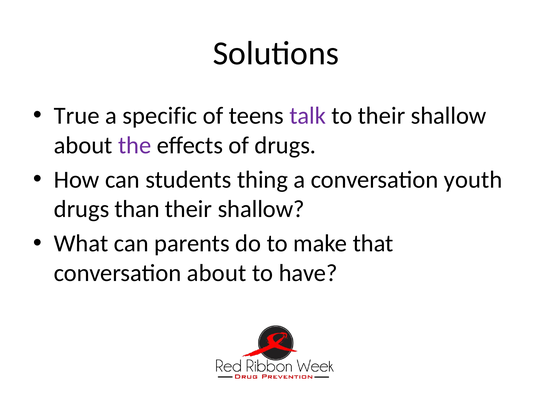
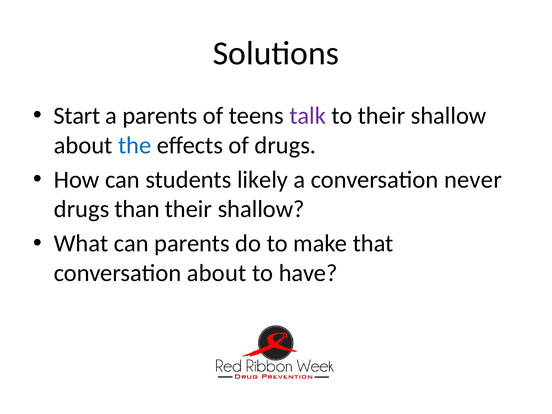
True: True -> Start
a specific: specific -> parents
the colour: purple -> blue
thing: thing -> likely
youth: youth -> never
